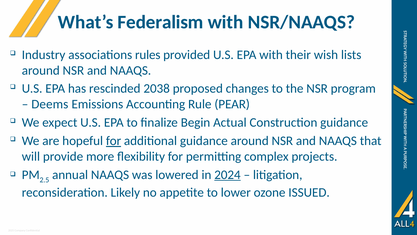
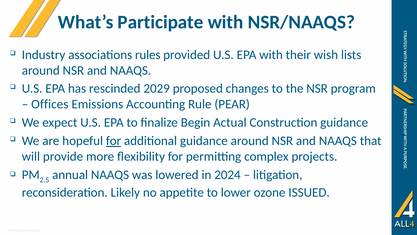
Federalism: Federalism -> Participate
2038: 2038 -> 2029
Deems: Deems -> Offices
2024 underline: present -> none
